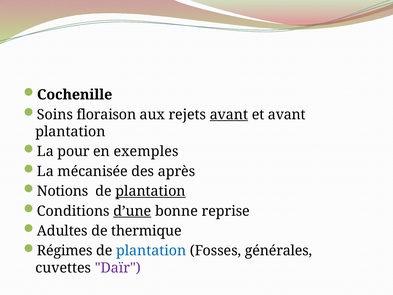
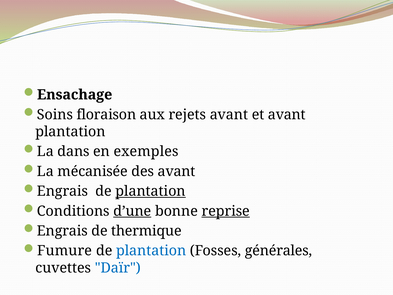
Cochenille: Cochenille -> Ensachage
avant at (229, 114) underline: present -> none
pour: pour -> dans
des après: après -> avant
Notions at (63, 191): Notions -> Engrais
reprise underline: none -> present
Adultes at (62, 231): Adultes -> Engrais
Régimes: Régimes -> Fumure
Daïr colour: purple -> blue
